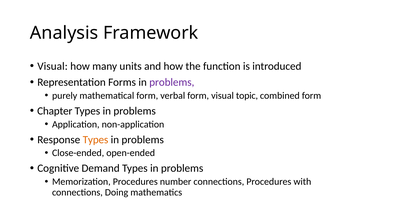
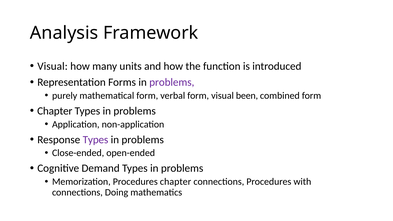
topic: topic -> been
Types at (96, 140) colour: orange -> purple
Procedures number: number -> chapter
